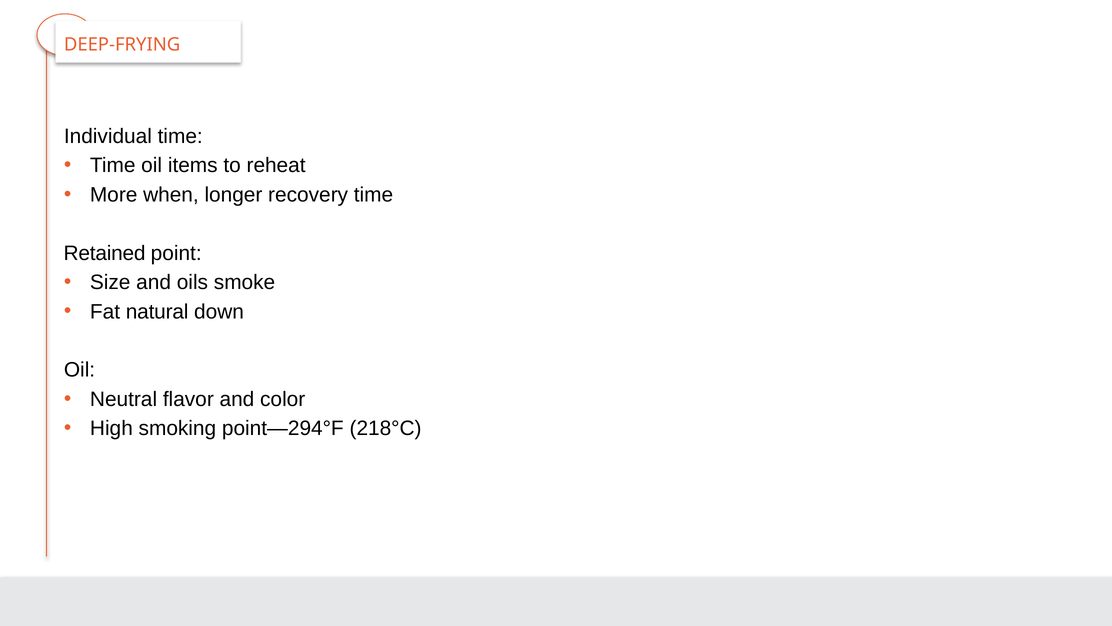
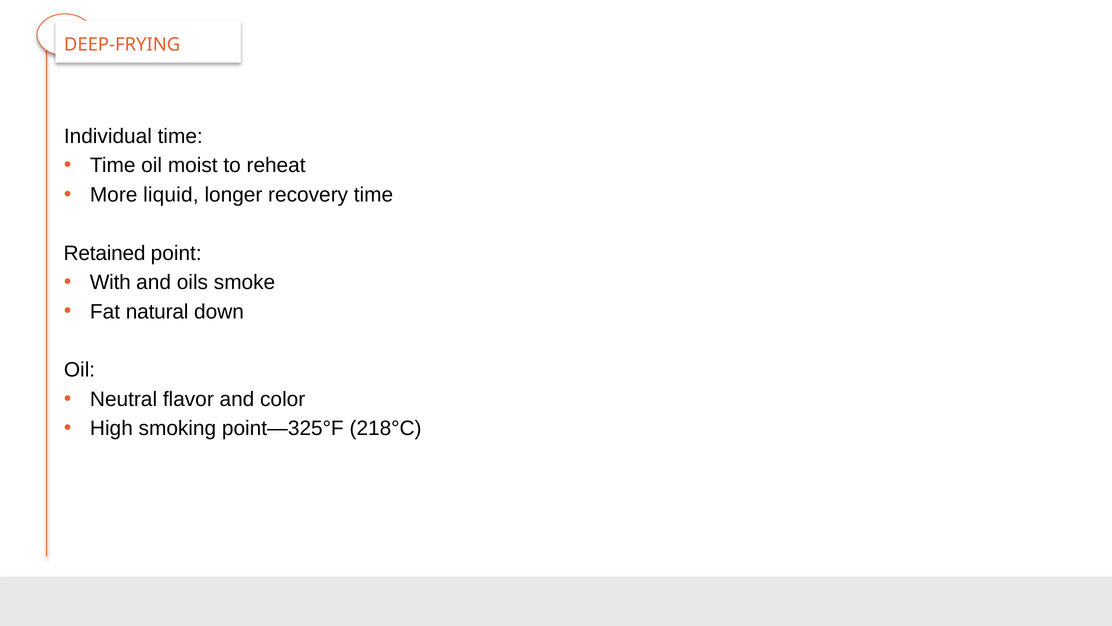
items: items -> moist
when: when -> liquid
Size: Size -> With
point—294°F: point—294°F -> point—325°F
